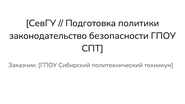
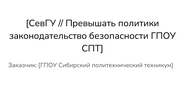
Подготовка: Подготовка -> Превышать
